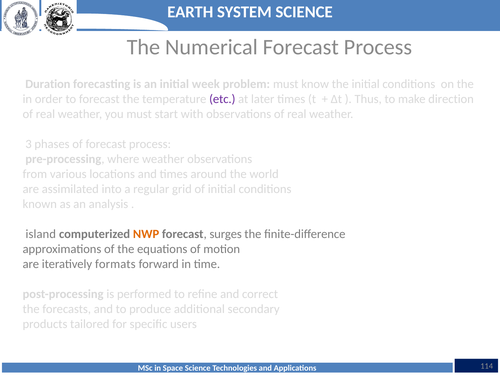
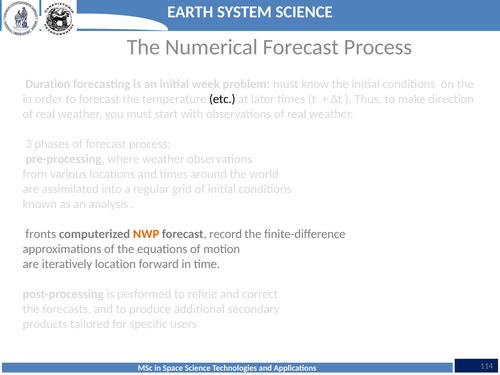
etc colour: purple -> black
island: island -> fronts
surges: surges -> record
formats: formats -> location
